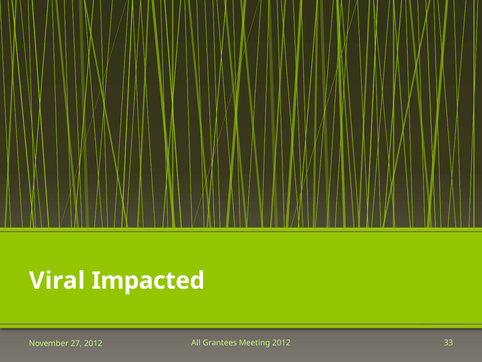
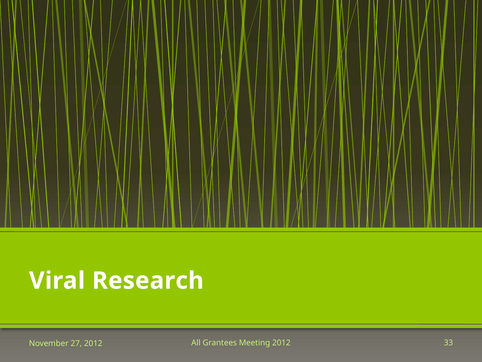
Impacted: Impacted -> Research
